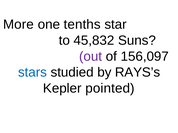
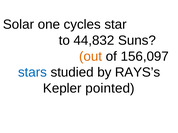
More: More -> Solar
tenths: tenths -> cycles
45,832: 45,832 -> 44,832
out colour: purple -> orange
